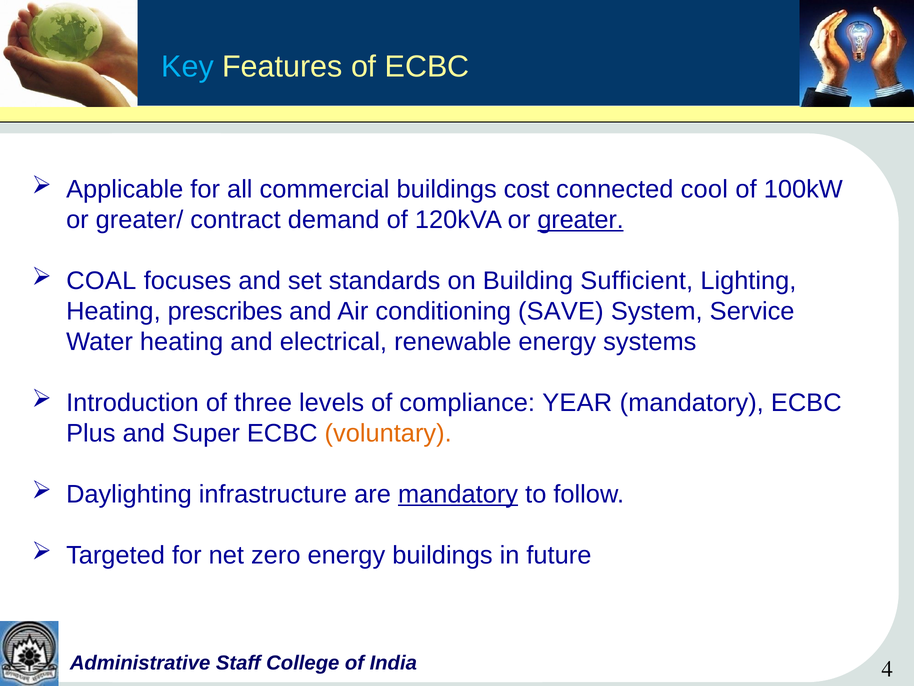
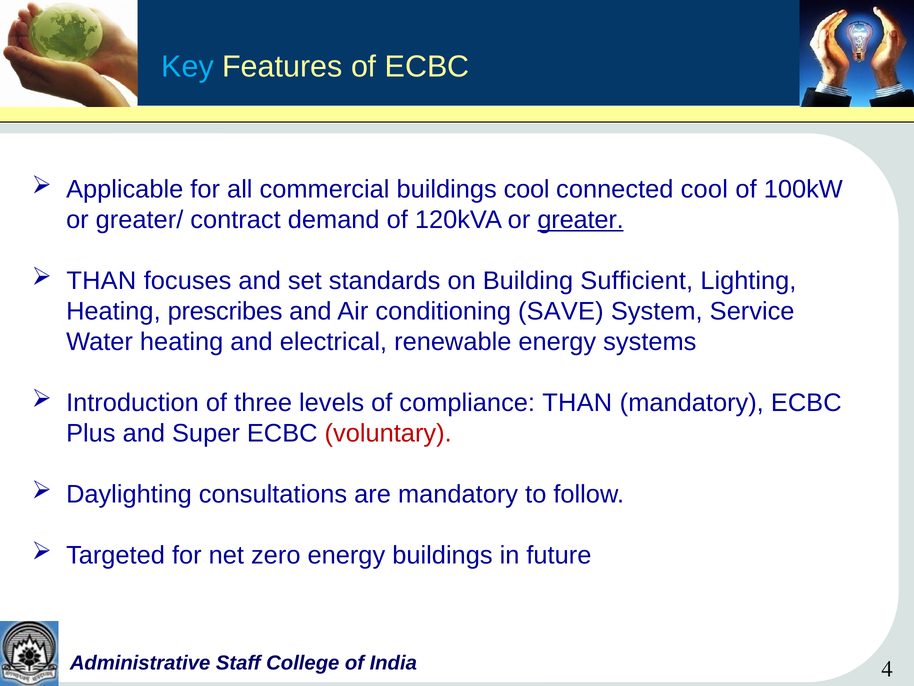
buildings cost: cost -> cool
COAL at (101, 281): COAL -> THAN
compliance YEAR: YEAR -> THAN
voluntary colour: orange -> red
infrastructure: infrastructure -> consultations
mandatory at (458, 494) underline: present -> none
